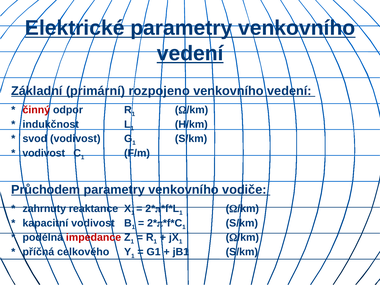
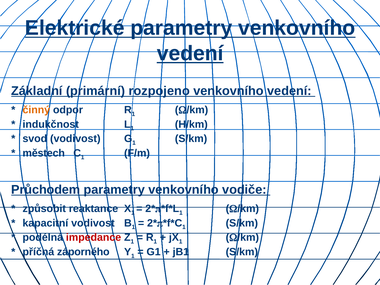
činný colour: red -> orange
vodivost at (44, 153): vodivost -> městech
zahrnuty: zahrnuty -> způsobit
celkového: celkového -> záporného
